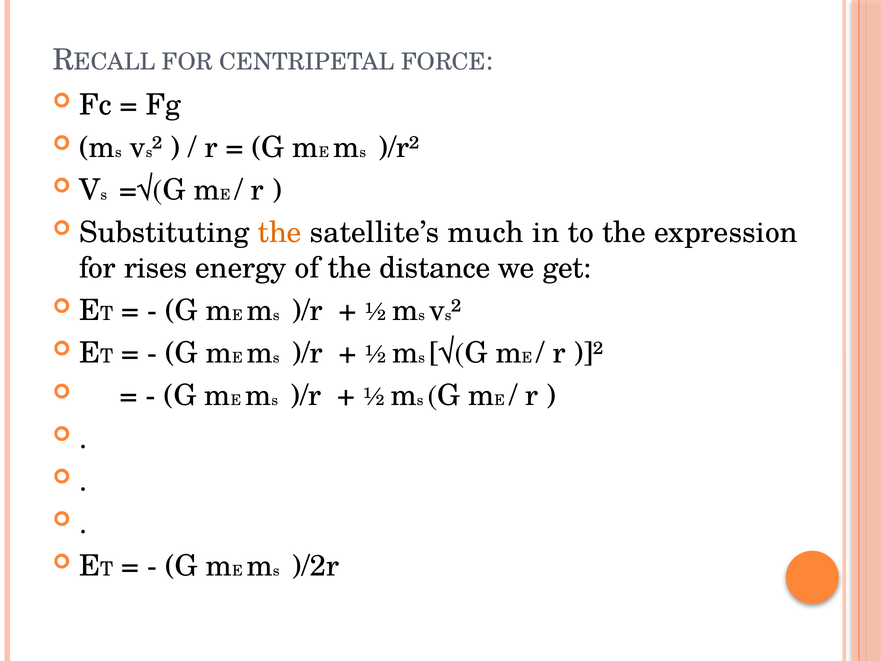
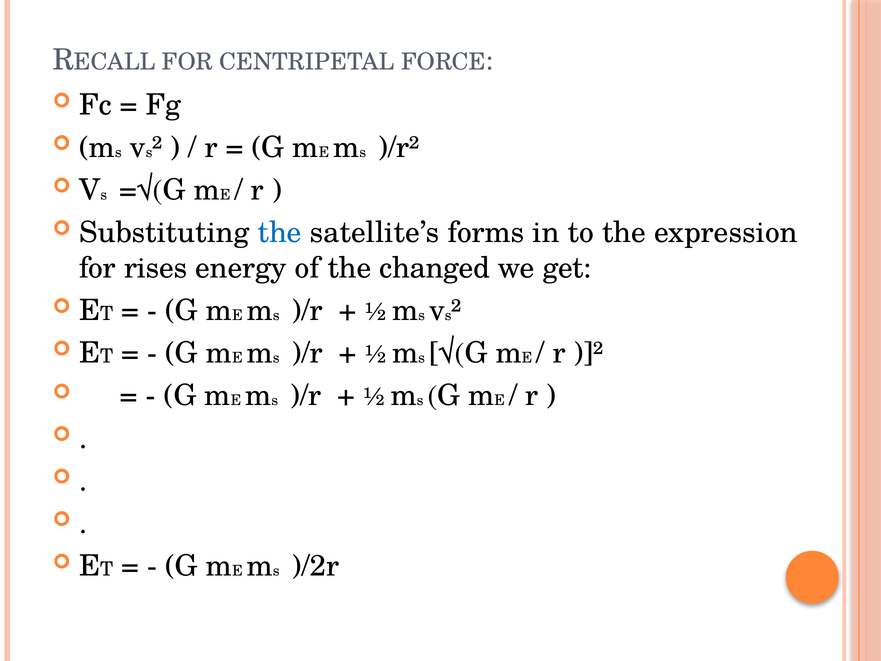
the at (280, 233) colour: orange -> blue
much: much -> forms
distance: distance -> changed
